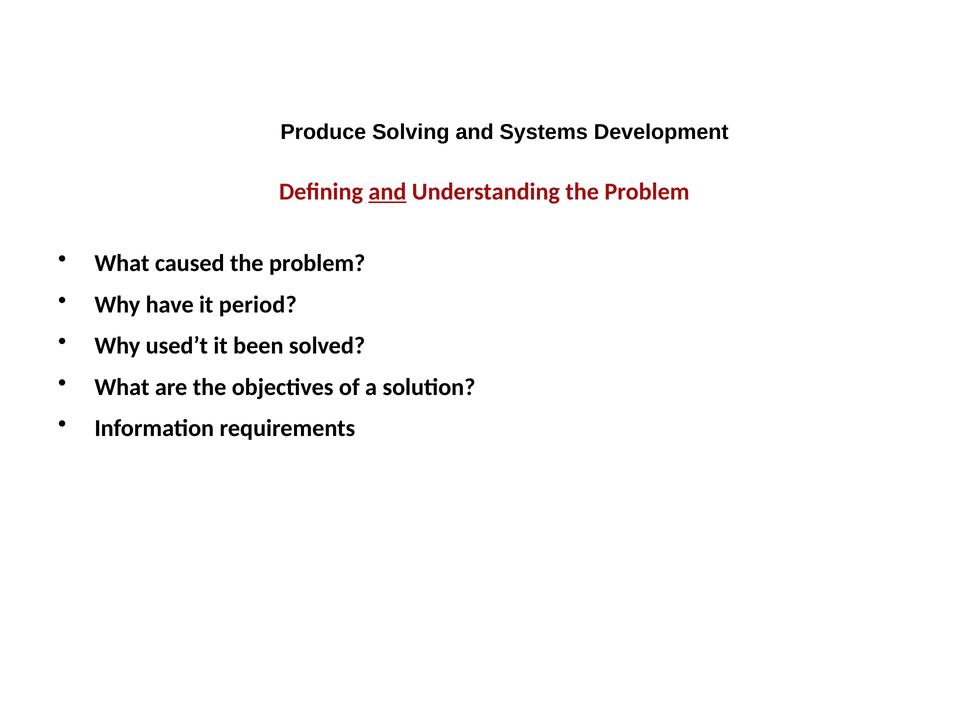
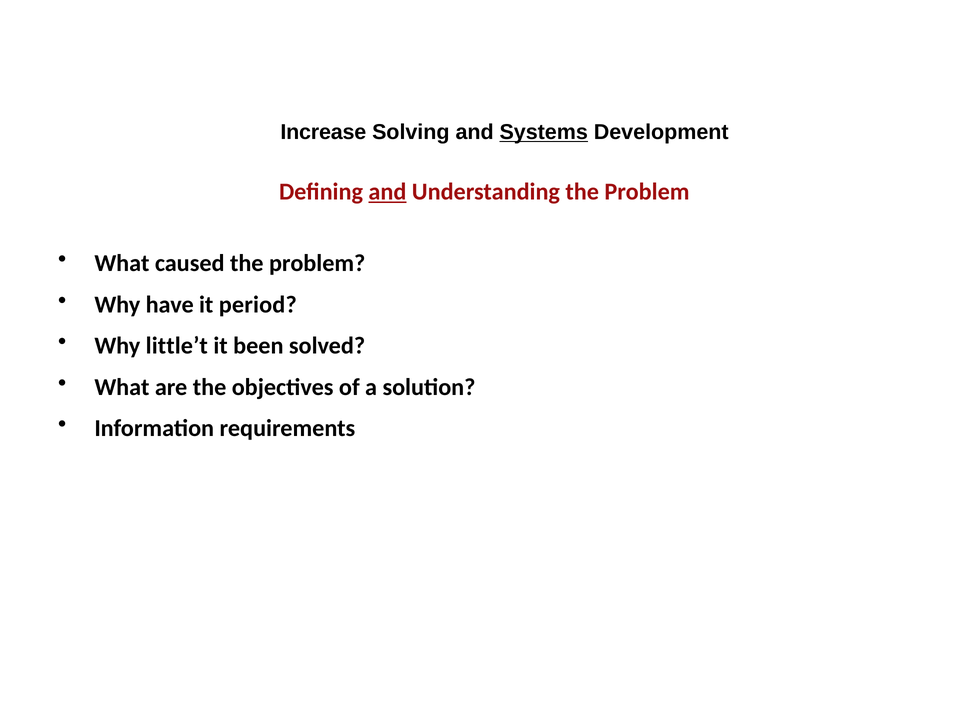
Produce: Produce -> Increase
Systems underline: none -> present
used’t: used’t -> little’t
